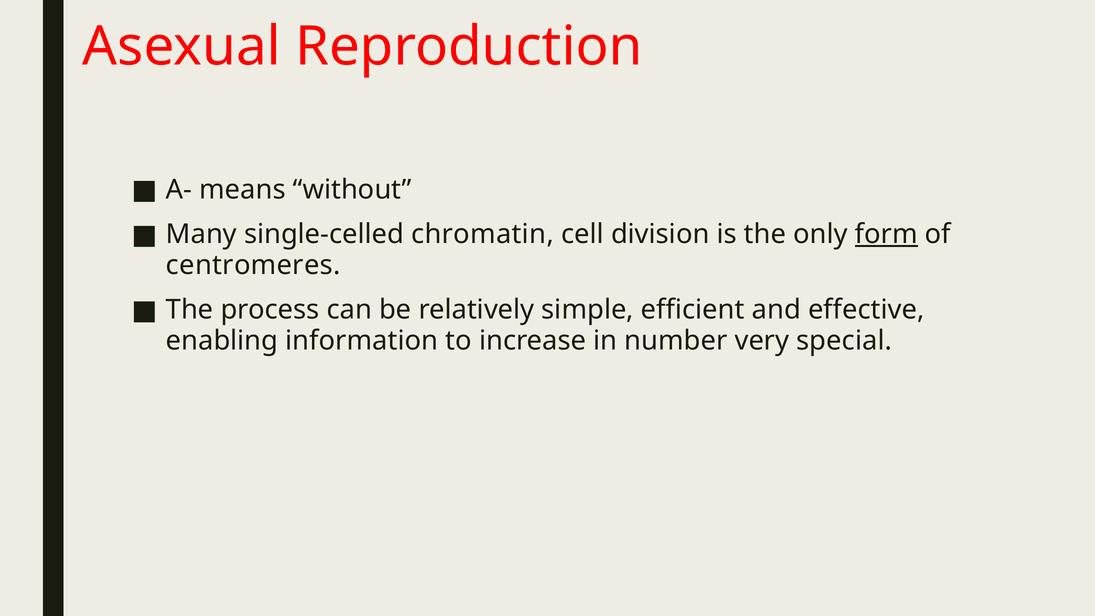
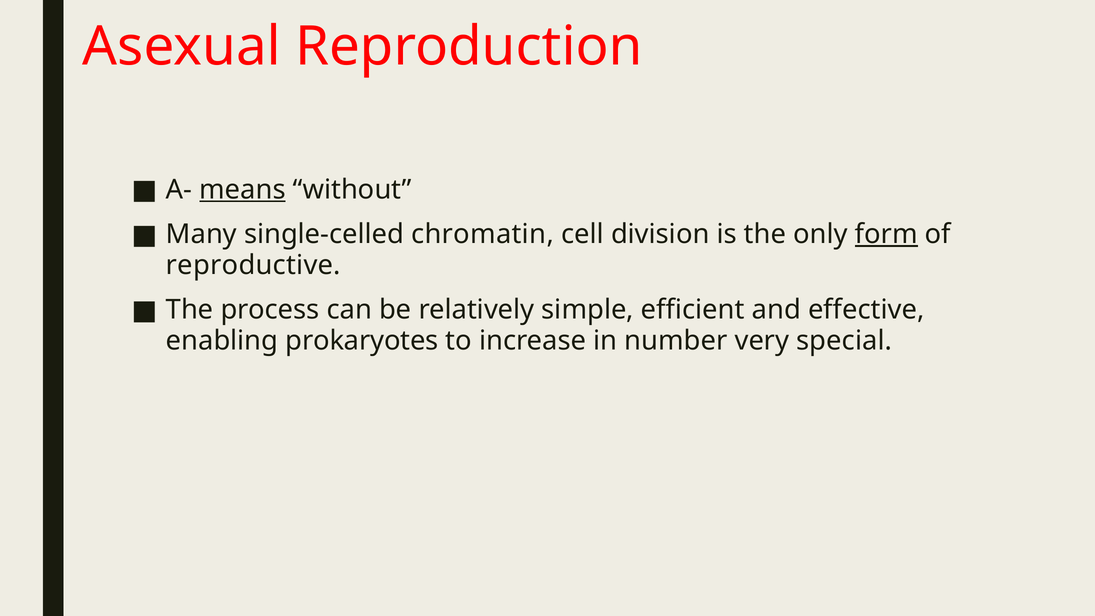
means underline: none -> present
centromeres: centromeres -> reproductive
information: information -> prokaryotes
